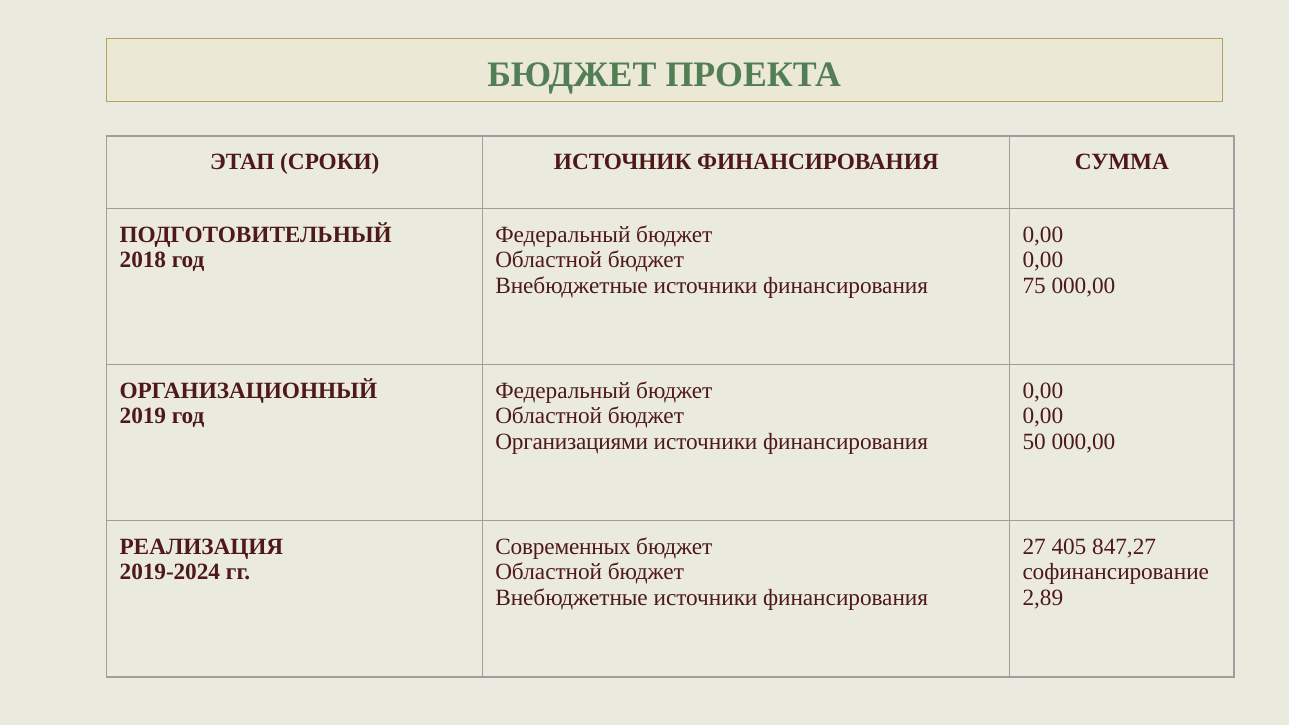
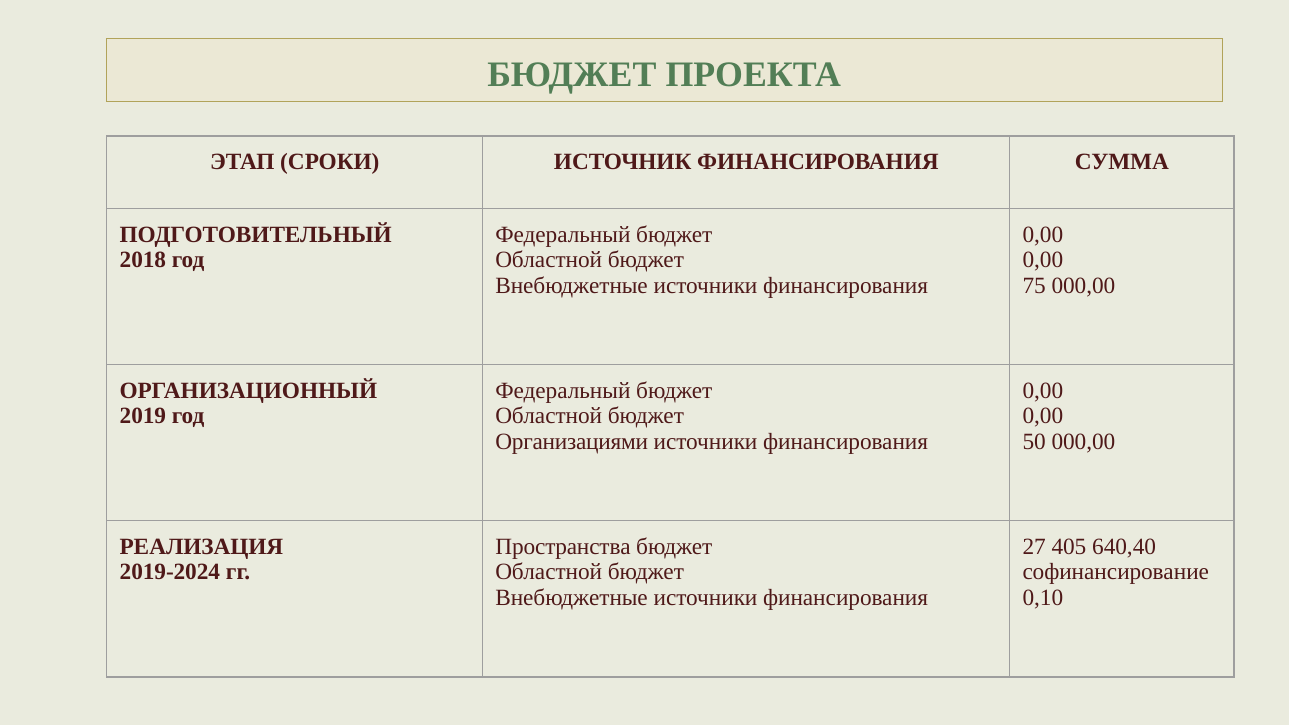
Современных: Современных -> Пространства
847,27: 847,27 -> 640,40
2,89: 2,89 -> 0,10
